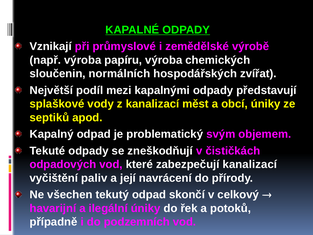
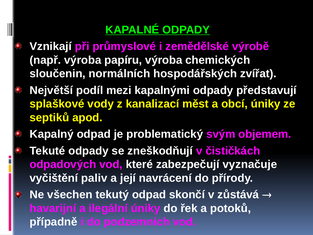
zabezpečují kanalizací: kanalizací -> vyznačuje
celkový: celkový -> zůstává
